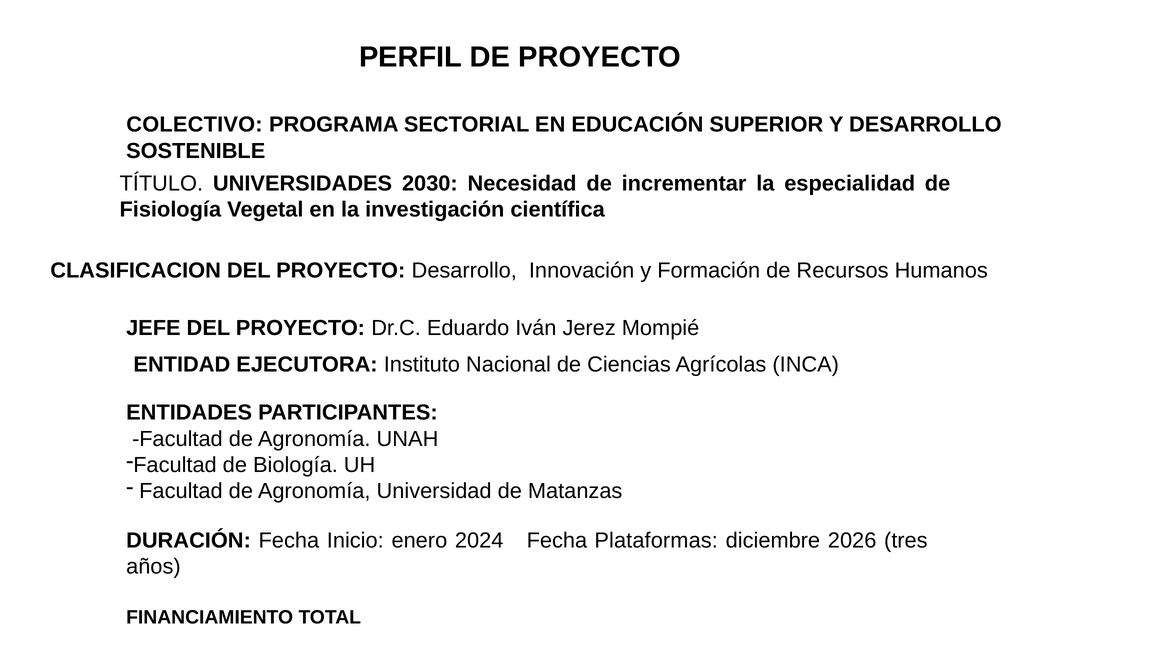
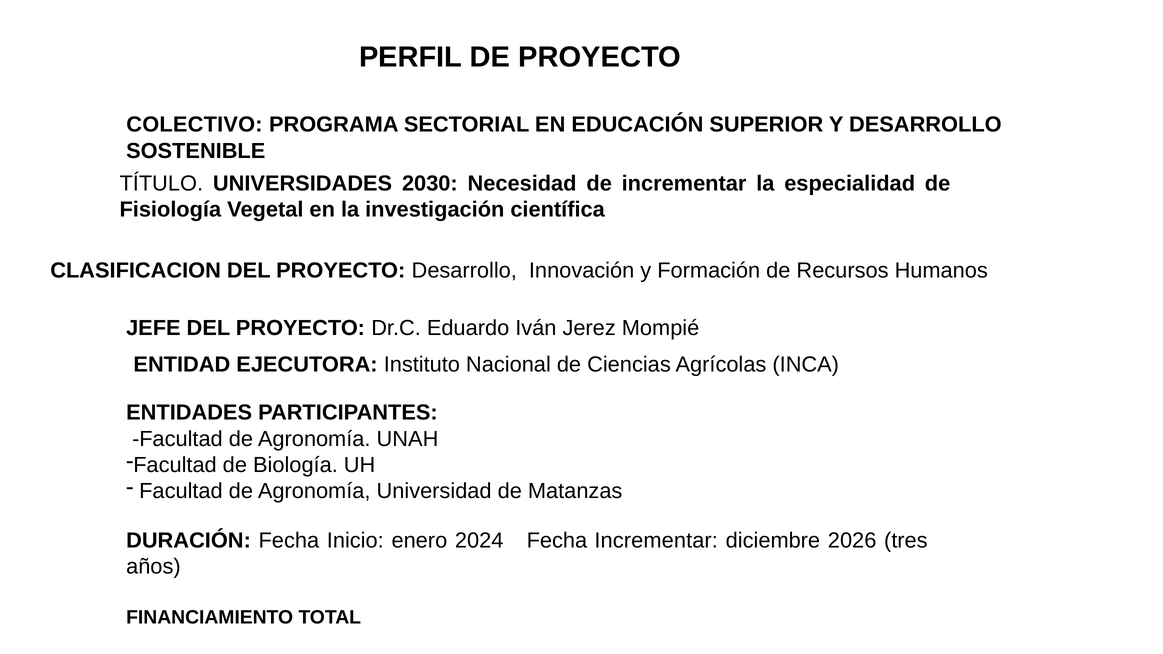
Fecha Plataformas: Plataformas -> Incrementar
